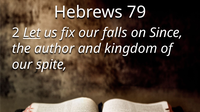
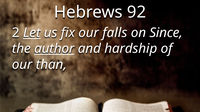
79: 79 -> 92
author underline: none -> present
kingdom: kingdom -> hardship
spite: spite -> than
